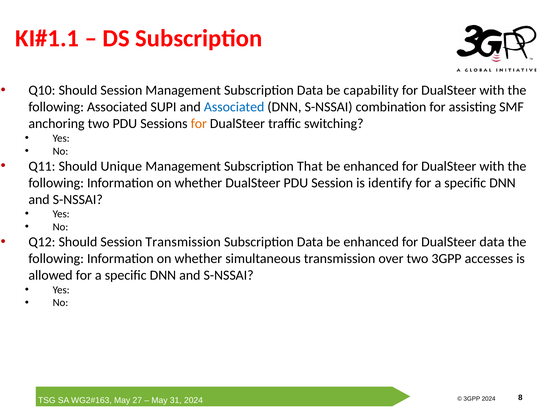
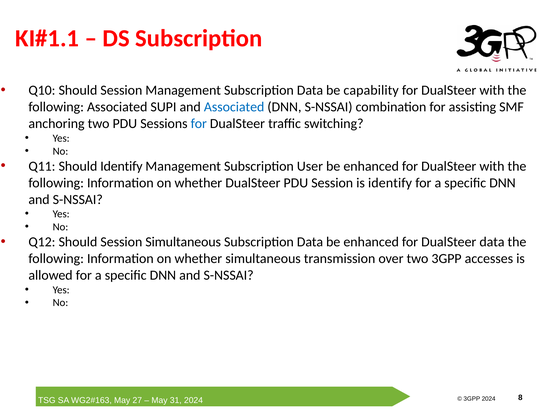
for at (199, 124) colour: orange -> blue
Should Unique: Unique -> Identify
That: That -> User
Session Transmission: Transmission -> Simultaneous
